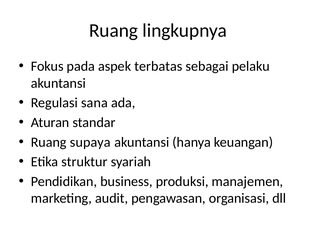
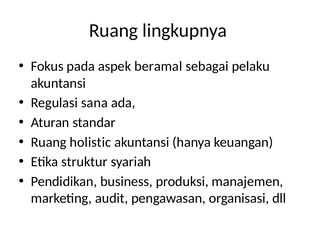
terbatas: terbatas -> beramal
supaya: supaya -> holistic
